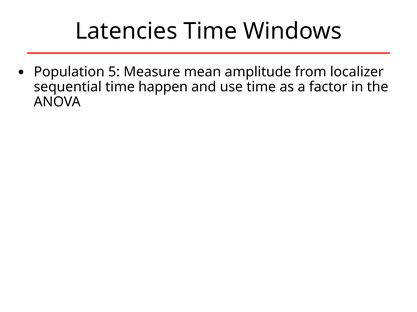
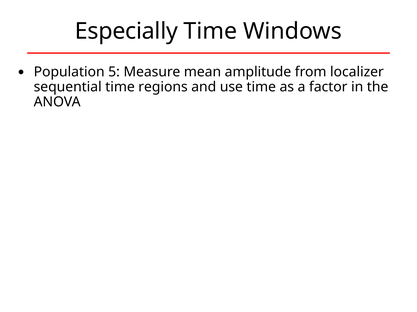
Latencies: Latencies -> Especially
happen: happen -> regions
